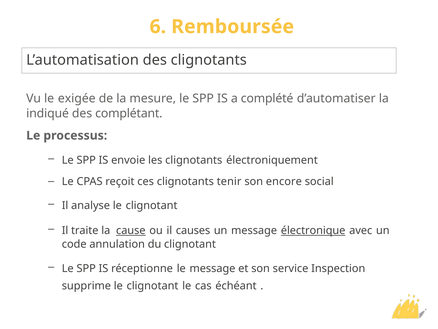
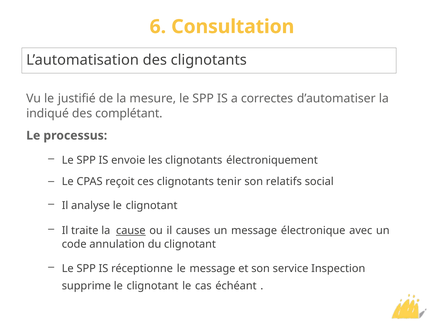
Remboursée: Remboursée -> Consultation
exigée: exigée -> justifié
complété: complété -> correctes
encore: encore -> relatifs
électronique underline: present -> none
